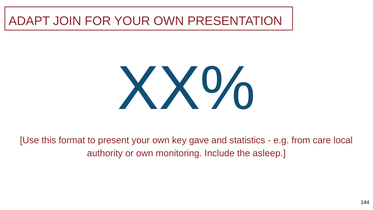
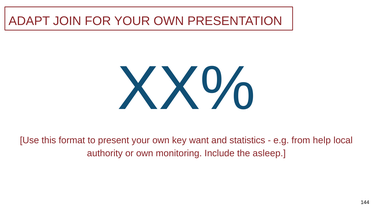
gave: gave -> want
care: care -> help
